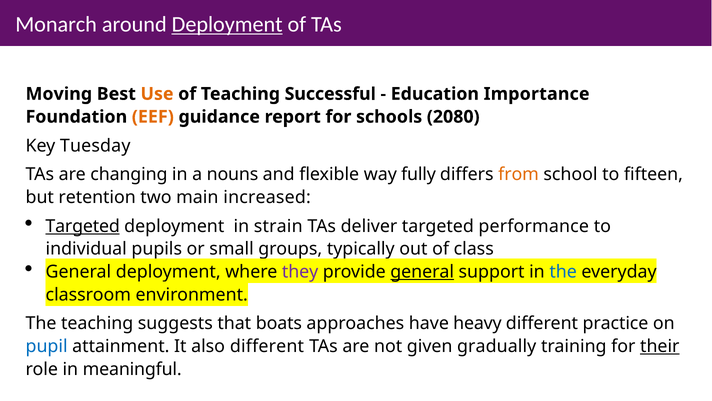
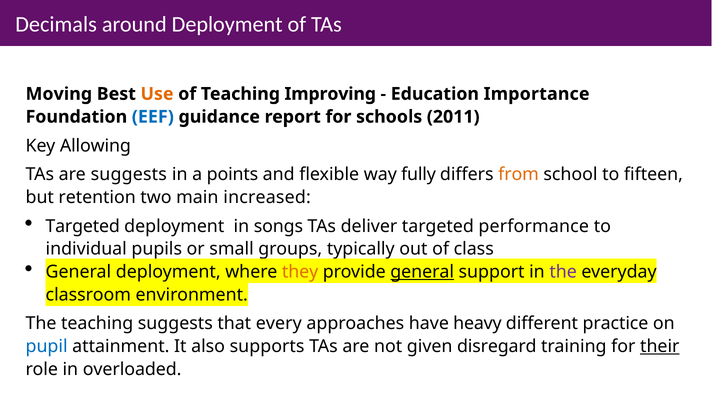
Monarch: Monarch -> Decimals
Deployment at (227, 24) underline: present -> none
Successful: Successful -> Improving
EEF colour: orange -> blue
2080: 2080 -> 2011
Tuesday: Tuesday -> Allowing
are changing: changing -> suggests
nouns: nouns -> points
Targeted at (83, 226) underline: present -> none
strain: strain -> songs
they colour: purple -> orange
the at (563, 272) colour: blue -> purple
boats: boats -> every
also different: different -> supports
gradually: gradually -> disregard
meaningful: meaningful -> overloaded
